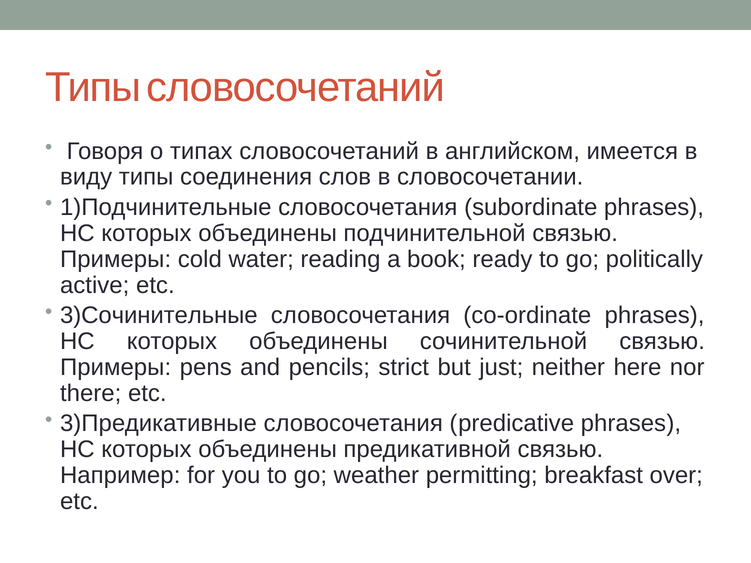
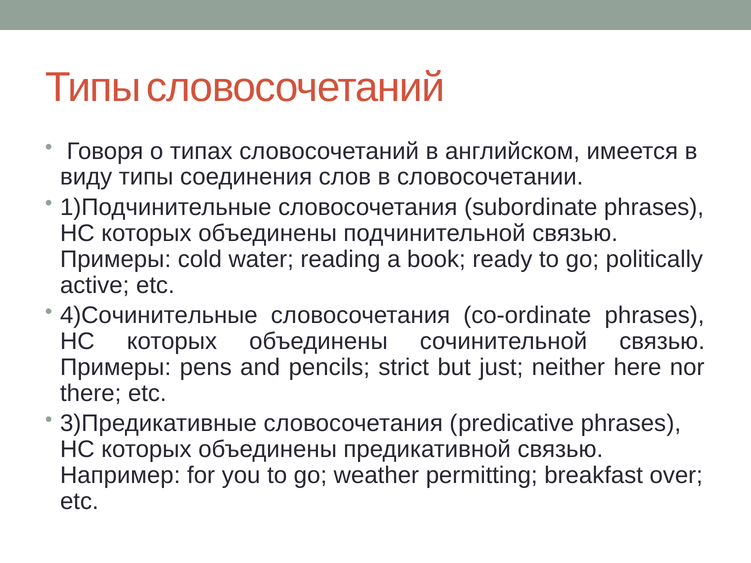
3)Сочинительные: 3)Сочинительные -> 4)Сочинительные
